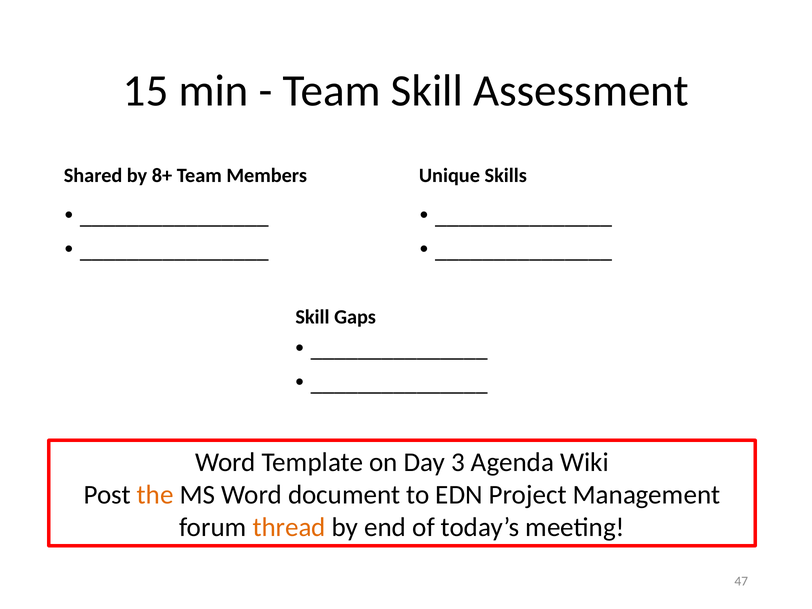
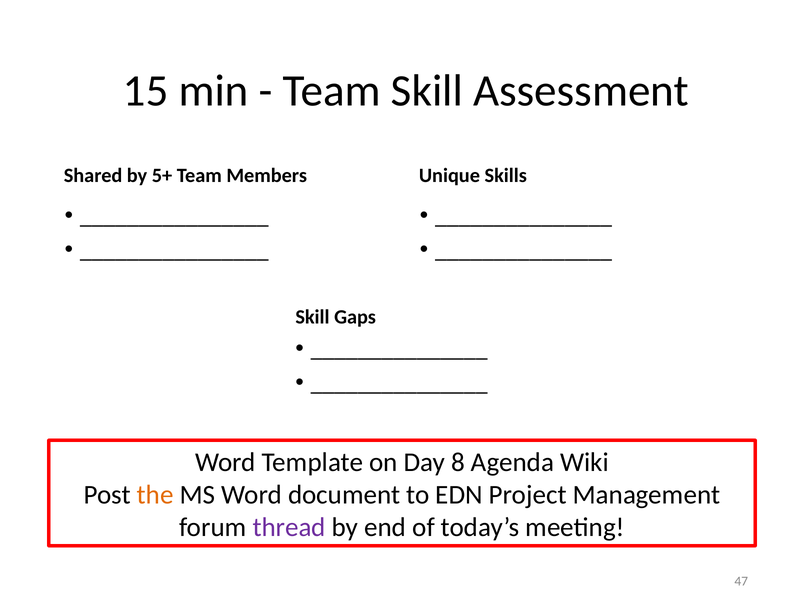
8+: 8+ -> 5+
3: 3 -> 8
thread colour: orange -> purple
